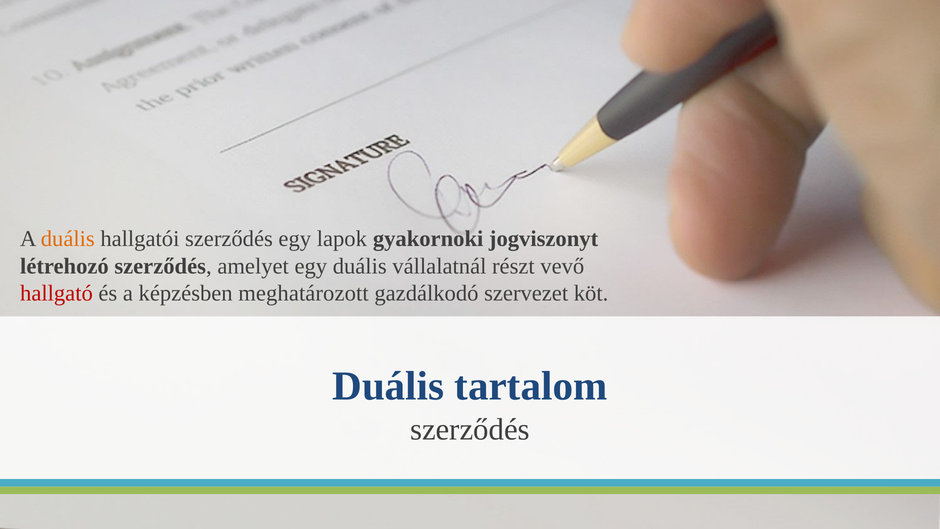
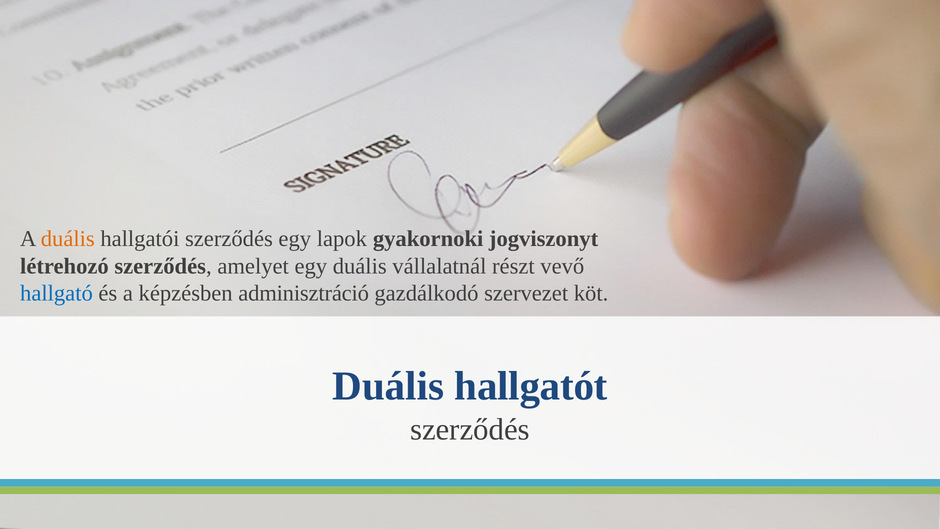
hallgató colour: red -> blue
meghatározott: meghatározott -> adminisztráció
tartalom: tartalom -> hallgatót
